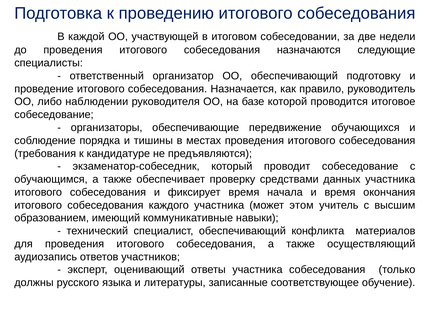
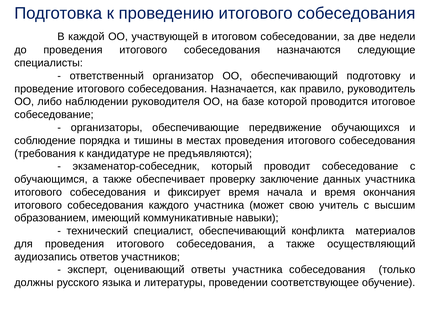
средствами: средствами -> заключение
этом: этом -> свою
записанные: записанные -> проведении
